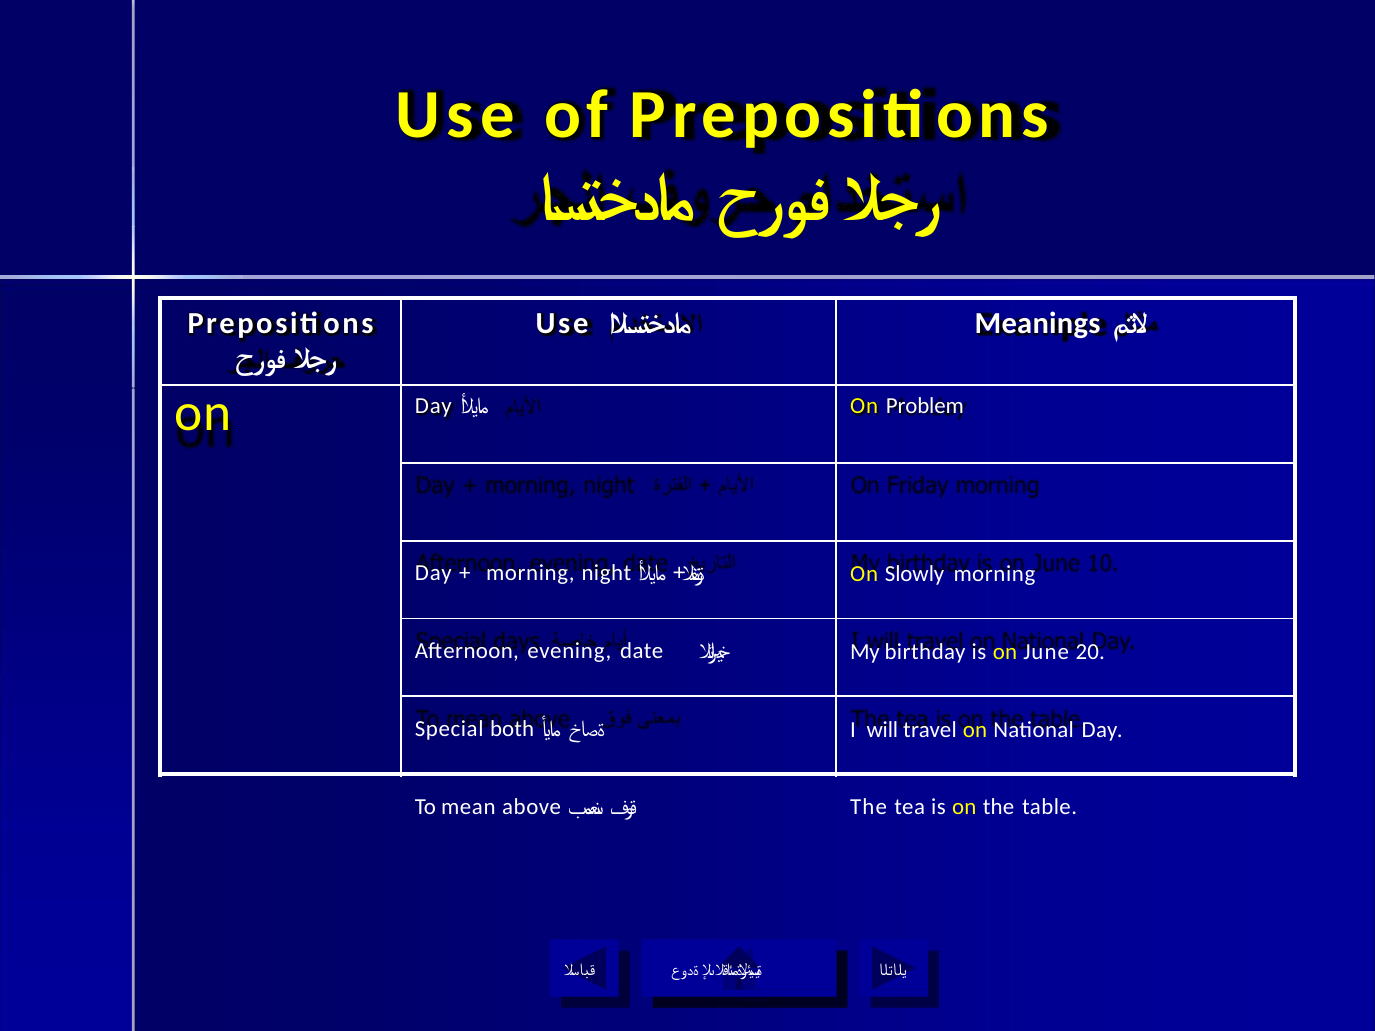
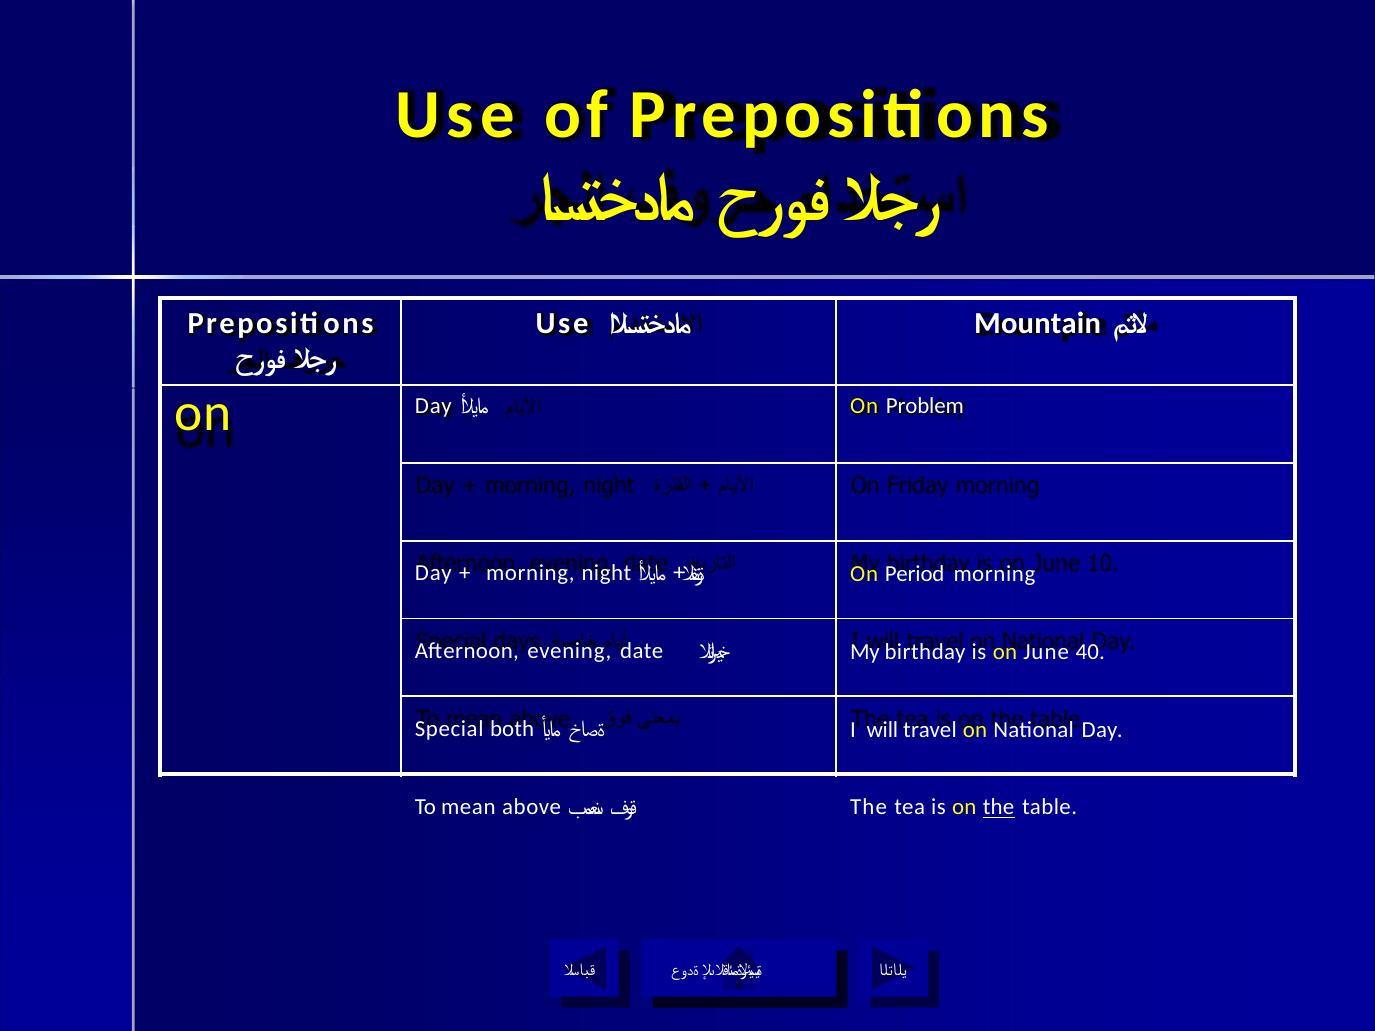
Meanings: Meanings -> Mountain
Slowly: Slowly -> Period
20: 20 -> 40
the at (999, 808) underline: none -> present
